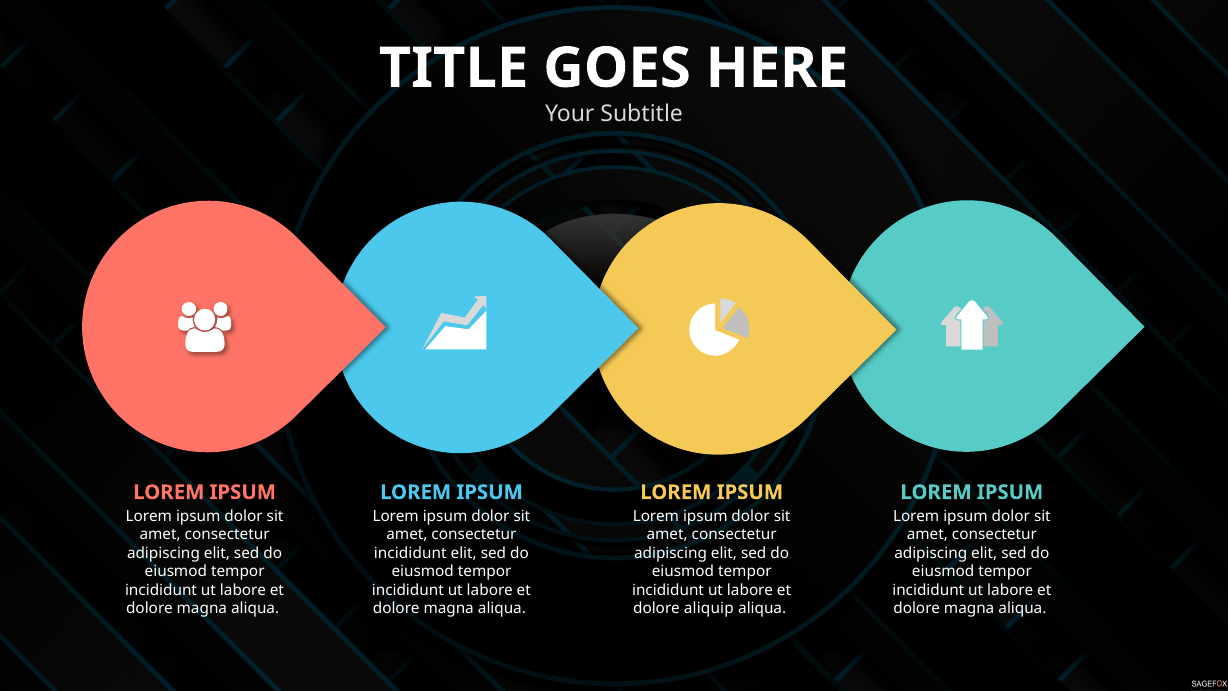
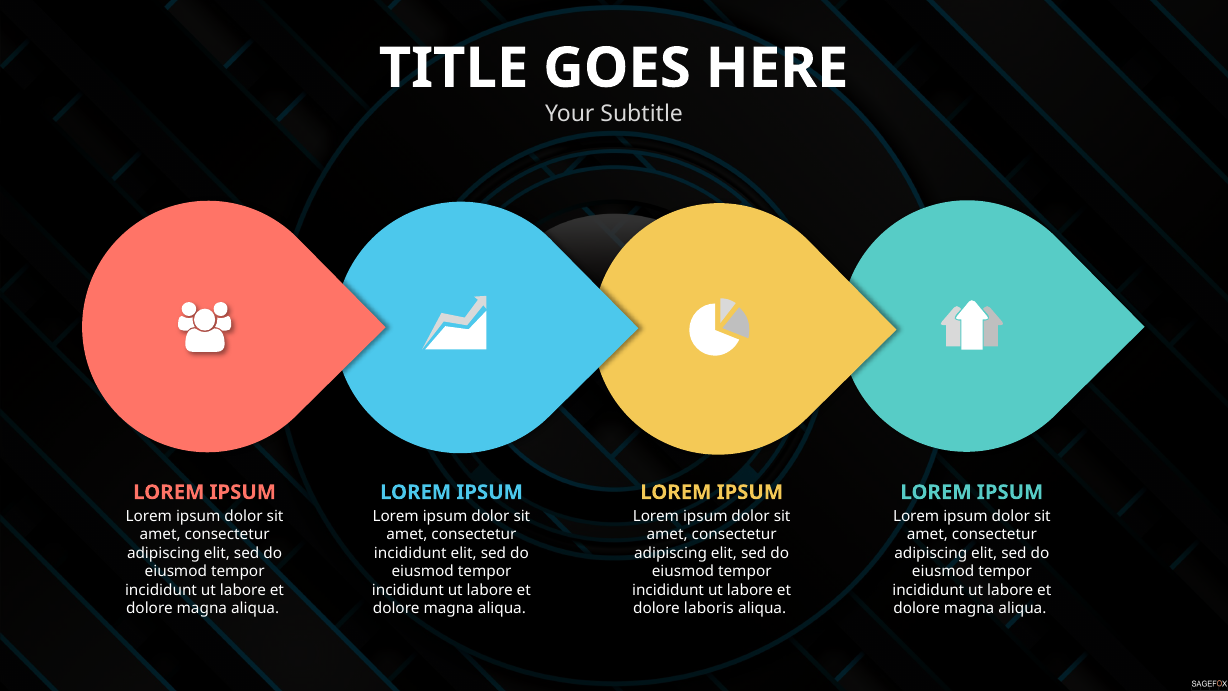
aliquip: aliquip -> laboris
